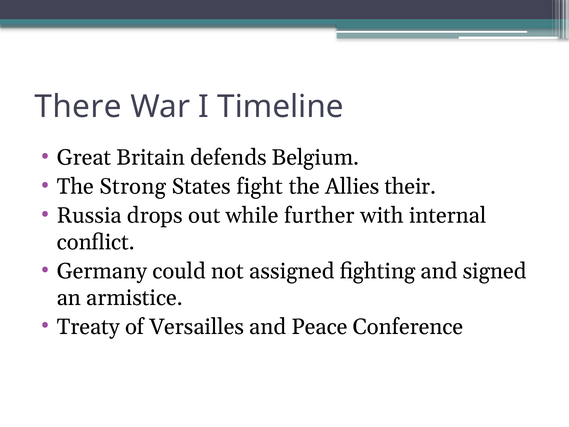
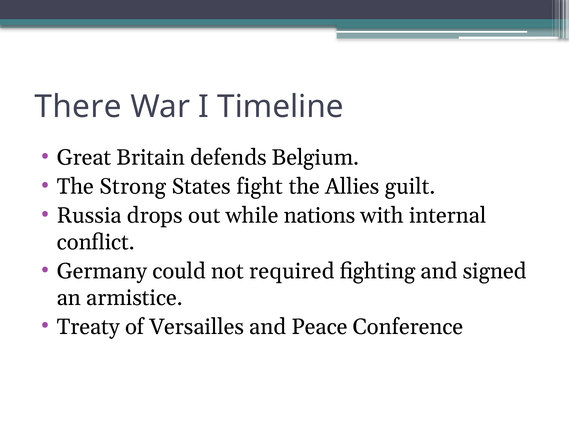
their: their -> guilt
further: further -> nations
assigned: assigned -> required
